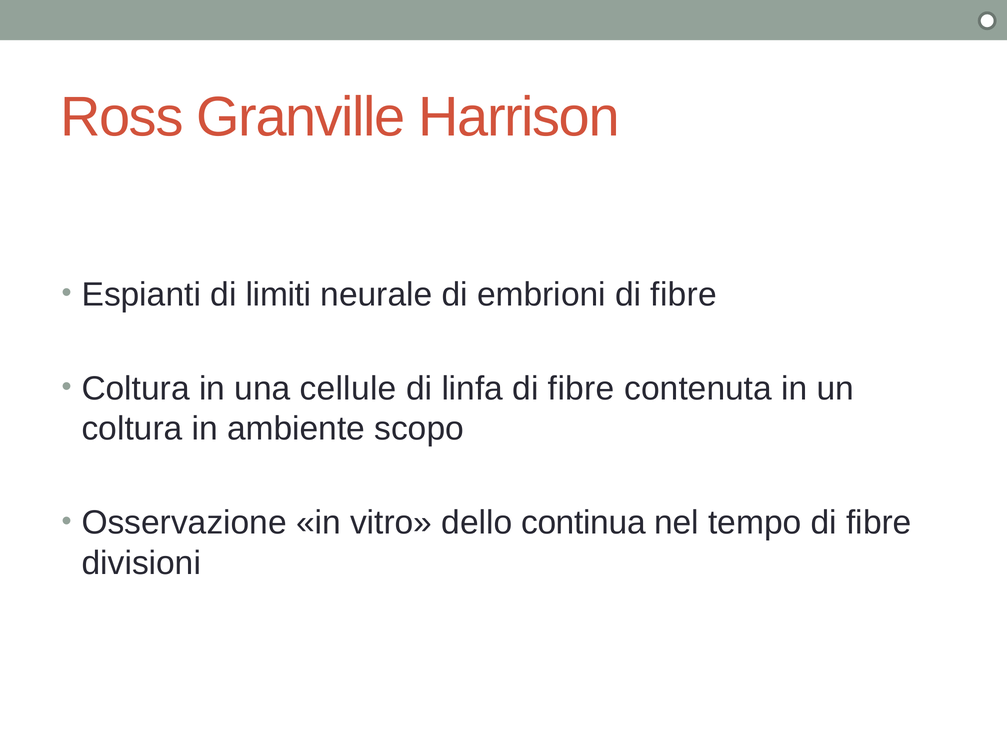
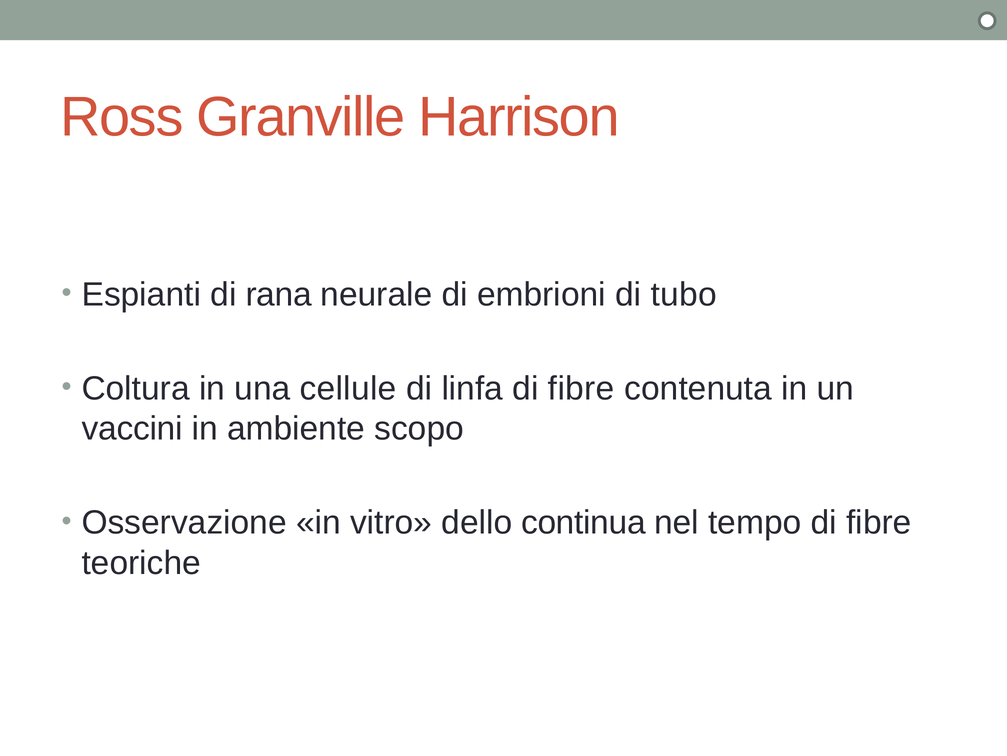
limiti: limiti -> rana
embrioni di fibre: fibre -> tubo
coltura at (132, 428): coltura -> vaccini
divisioni: divisioni -> teoriche
